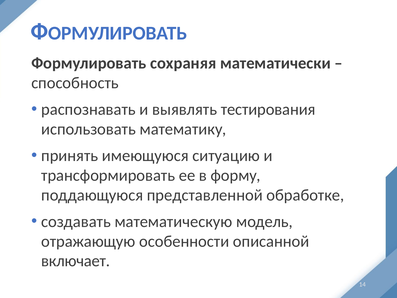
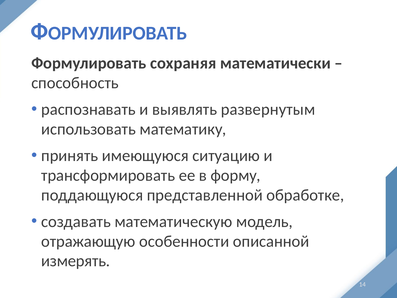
тестирования: тестирования -> развернутым
включает: включает -> измерять
